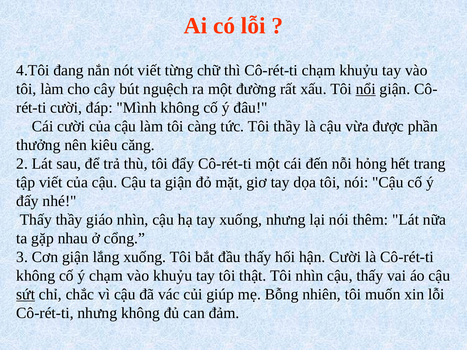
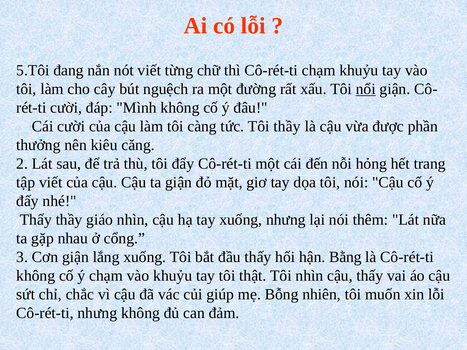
4.Tôi: 4.Tôi -> 5.Tôi
hận Cười: Cười -> Bằng
sứt underline: present -> none
